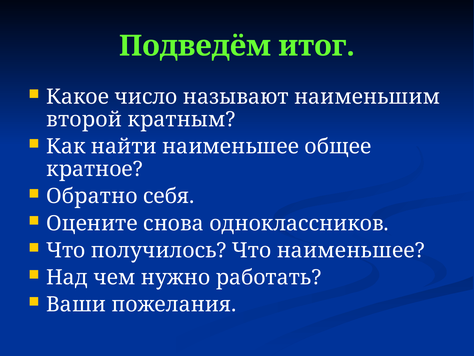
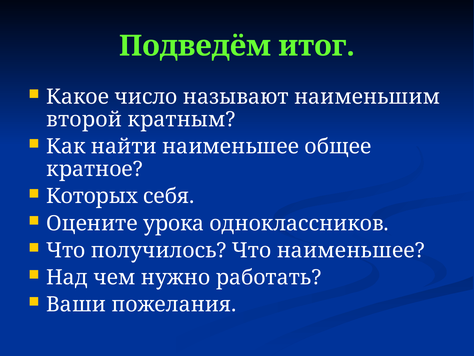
Обратно: Обратно -> Которых
снова: снова -> урока
